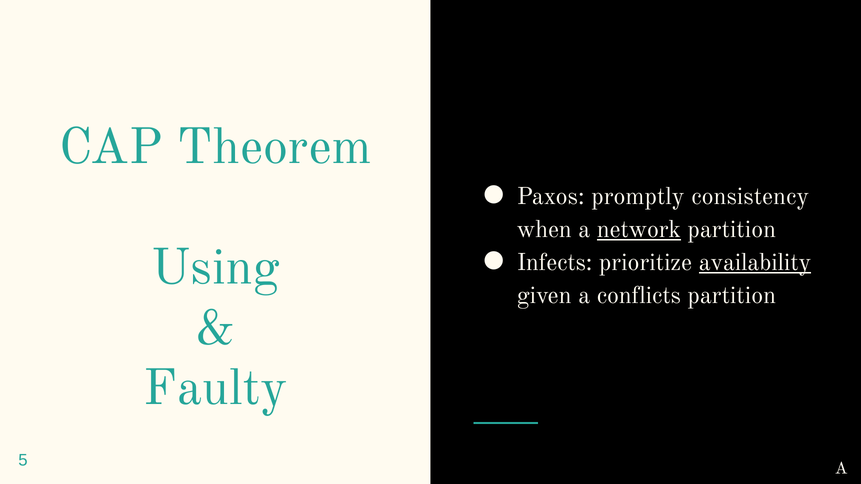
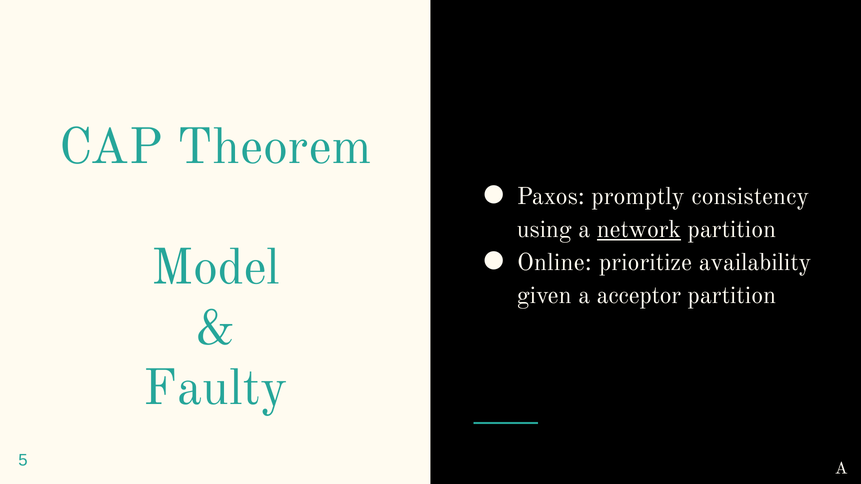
when: when -> using
Using: Using -> Model
Infects: Infects -> Online
availability underline: present -> none
conflicts: conflicts -> acceptor
